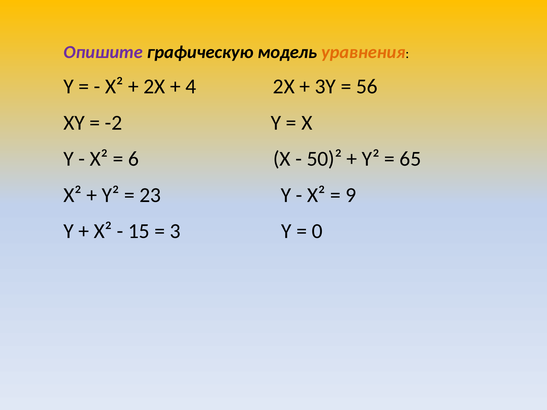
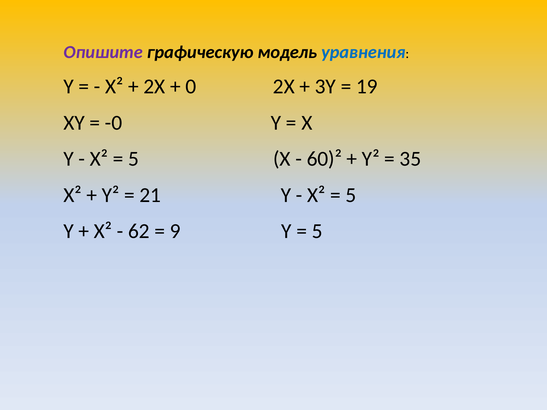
уравнения colour: orange -> blue
4: 4 -> 0
56: 56 -> 19
-2: -2 -> -0
6 at (134, 159): 6 -> 5
50)²: 50)² -> 60)²
65: 65 -> 35
23: 23 -> 21
9 at (351, 195): 9 -> 5
15: 15 -> 62
3: 3 -> 9
0 at (317, 231): 0 -> 5
